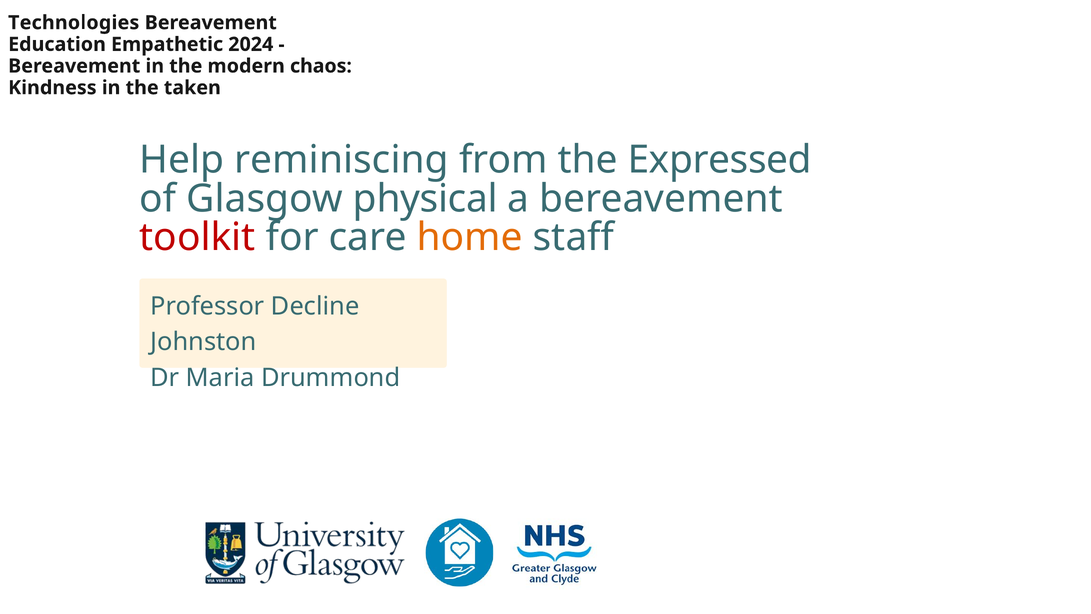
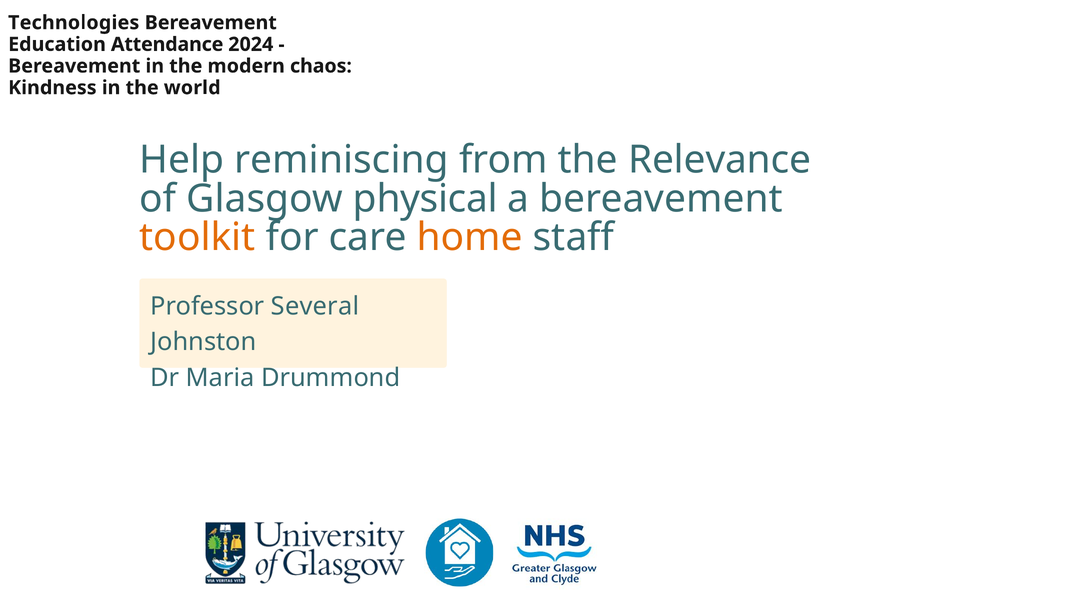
Empathetic: Empathetic -> Attendance
taken: taken -> world
Expressed: Expressed -> Relevance
toolkit colour: red -> orange
Decline: Decline -> Several
